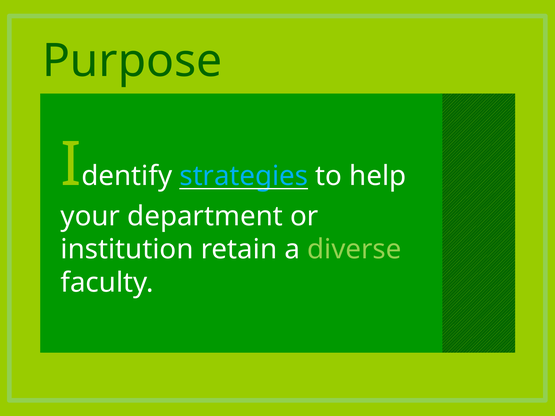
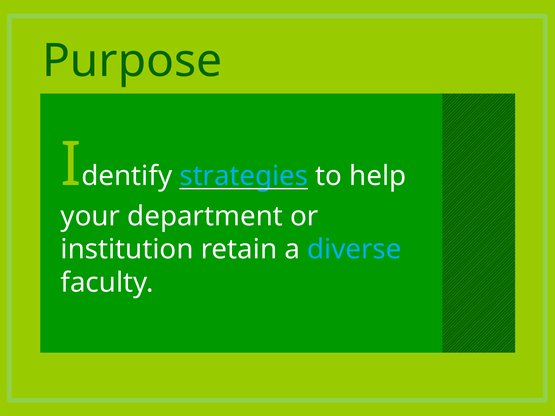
diverse colour: light green -> light blue
